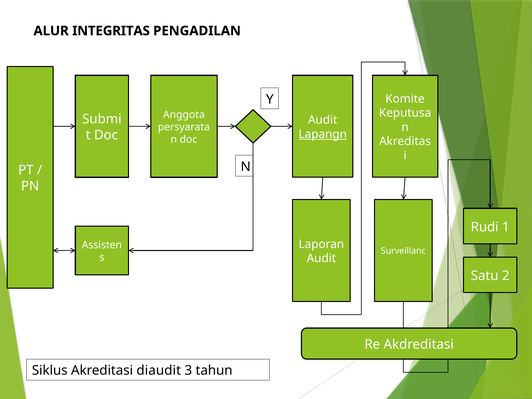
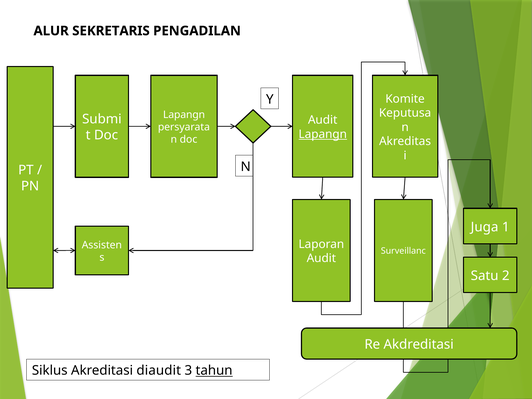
INTEGRITAS: INTEGRITAS -> SEKRETARIS
Anggota at (184, 115): Anggota -> Lapangn
Rudi: Rudi -> Juga
tahun underline: none -> present
